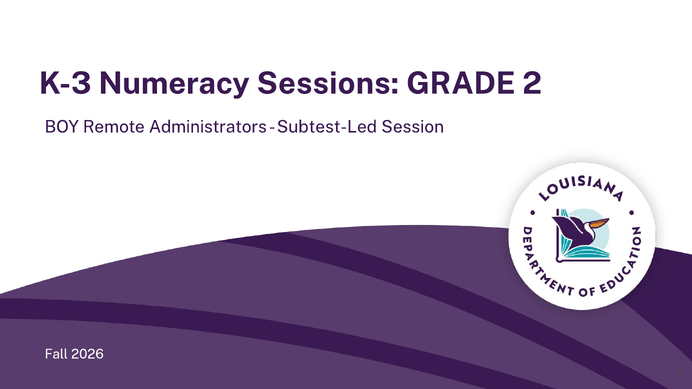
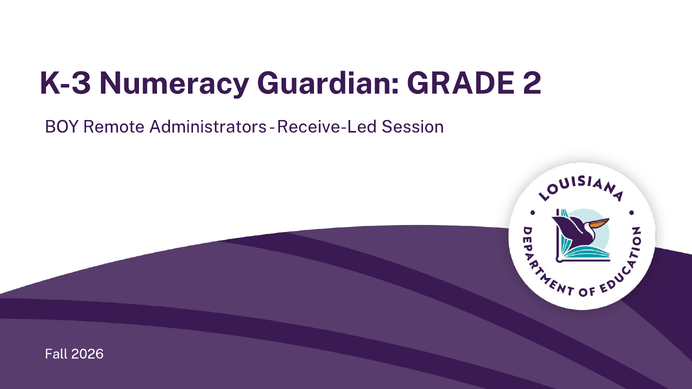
Sessions: Sessions -> Guardian
Subtest-Led: Subtest-Led -> Receive-Led
